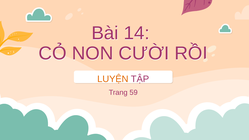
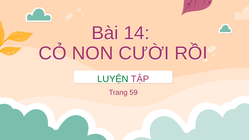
LUYỆN colour: orange -> green
